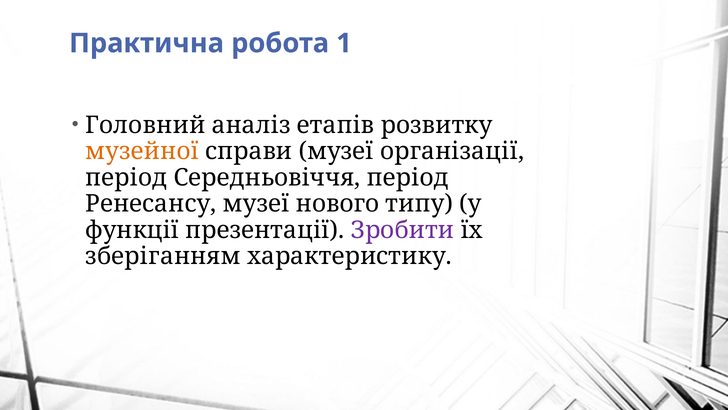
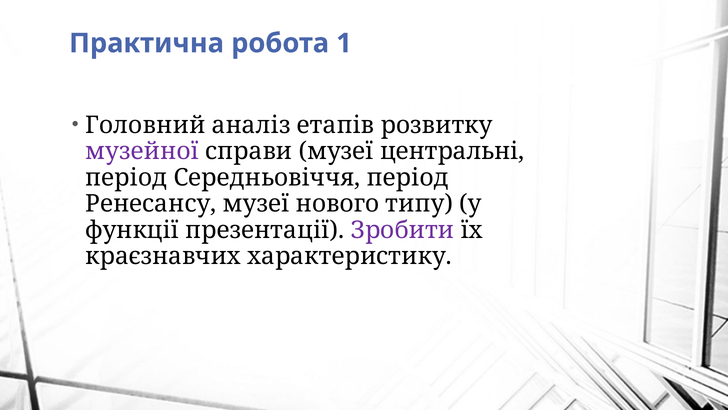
музейної colour: orange -> purple
організації: організації -> центральні
зберіганням: зберіганням -> краєзнавчих
